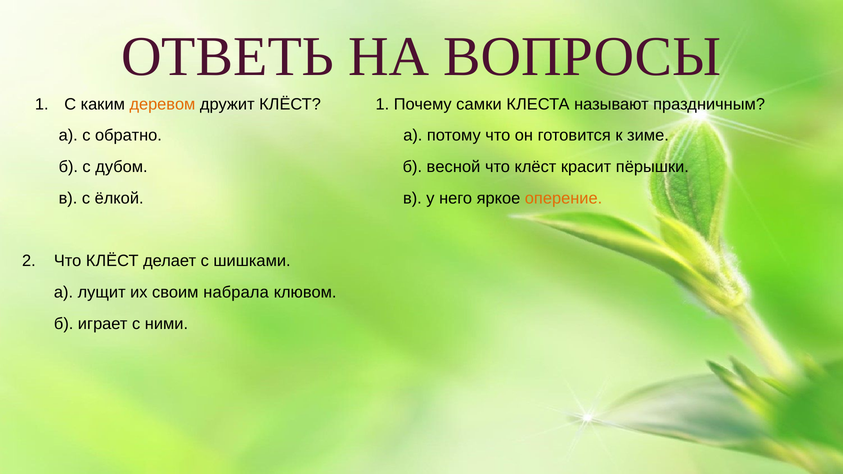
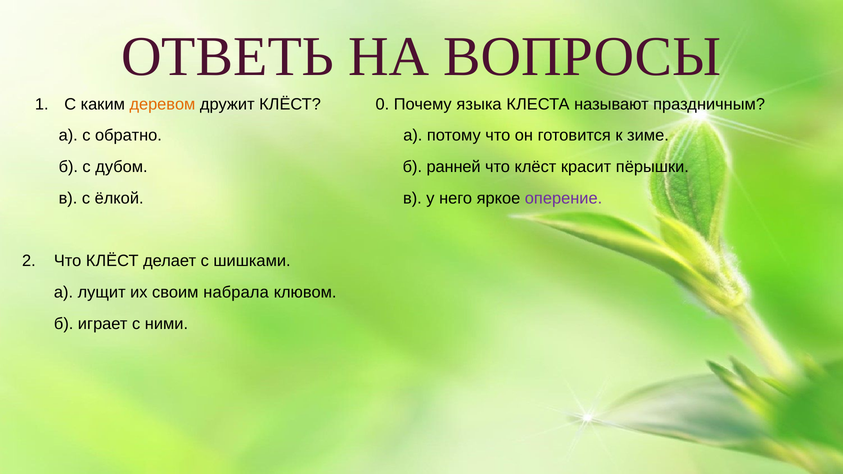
КЛЁСТ 1: 1 -> 0
самки: самки -> языка
весной: весной -> ранней
оперение colour: orange -> purple
